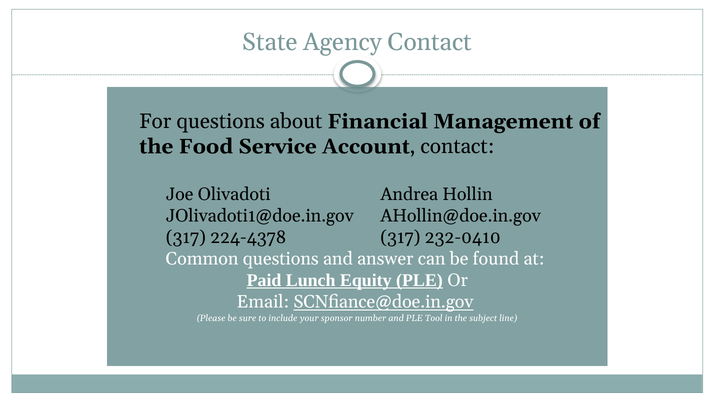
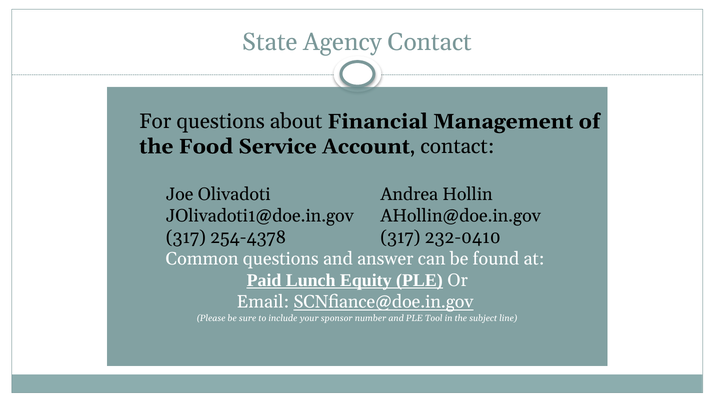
224-4378: 224-4378 -> 254-4378
